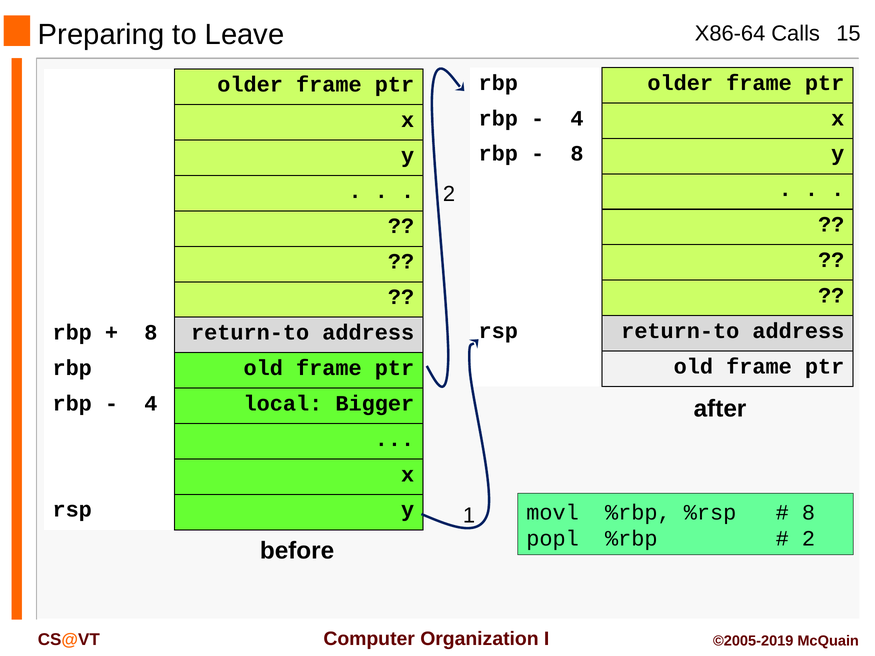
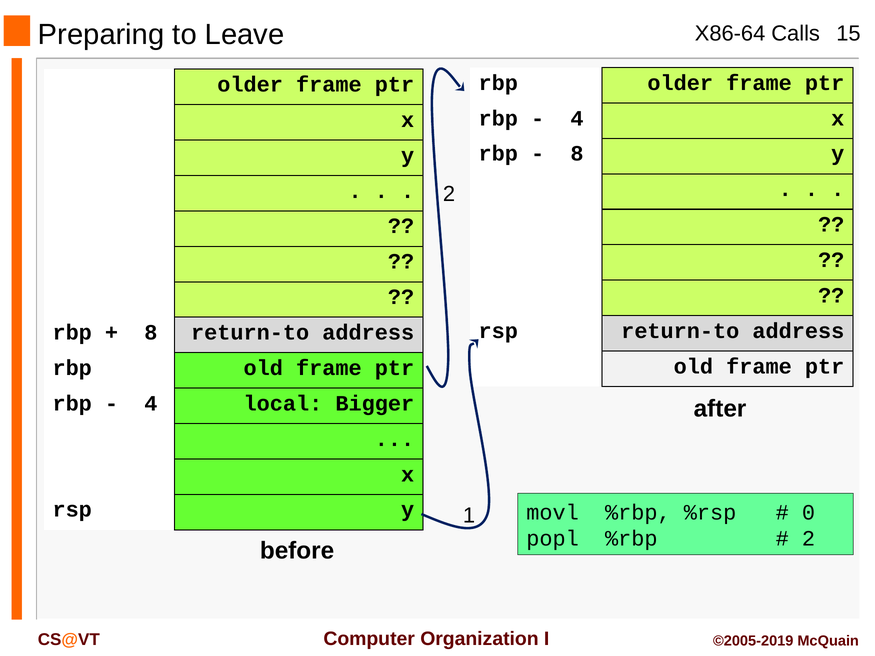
8 at (808, 513): 8 -> 0
